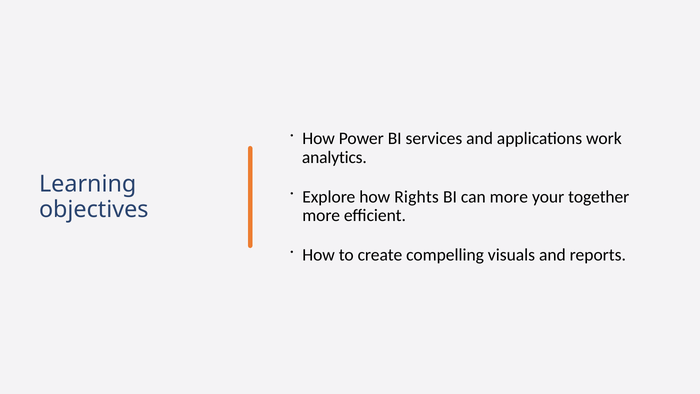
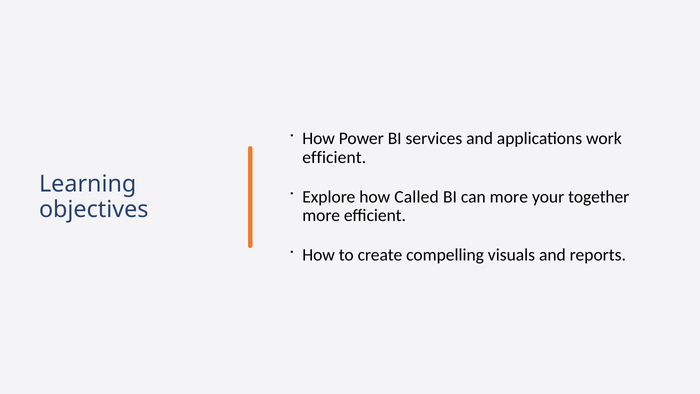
analytics at (334, 157): analytics -> efficient
Rights: Rights -> Called
